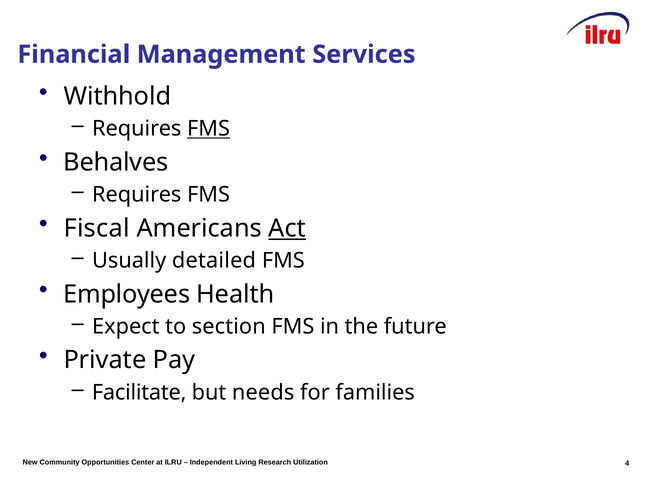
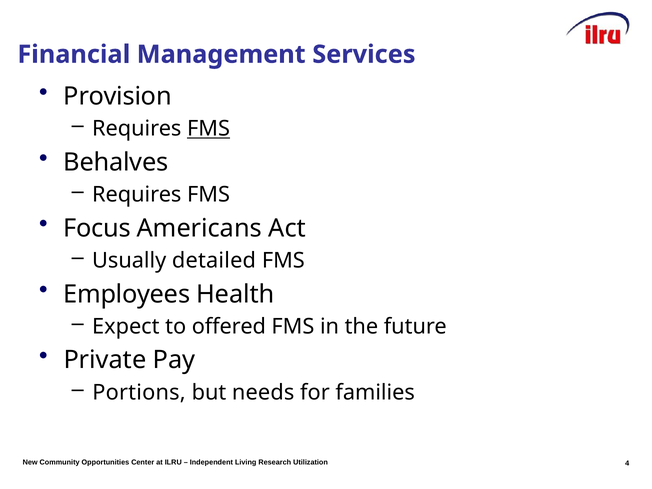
Withhold: Withhold -> Provision
Fiscal: Fiscal -> Focus
Act underline: present -> none
section: section -> offered
Facilitate: Facilitate -> Portions
